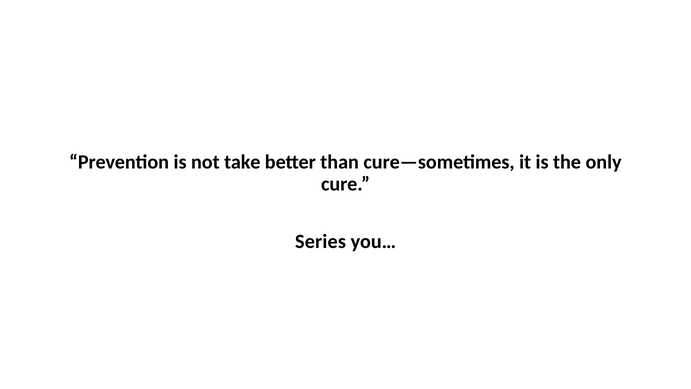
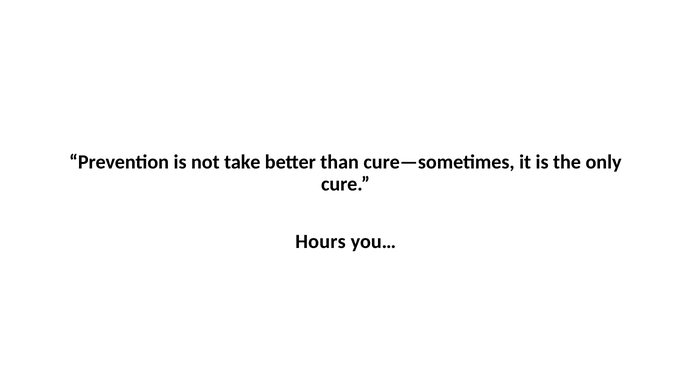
Series: Series -> Hours
